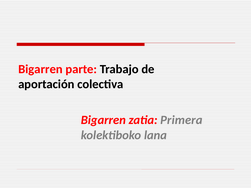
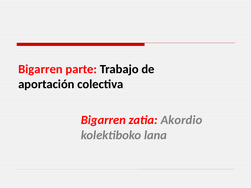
Primera: Primera -> Akordio
